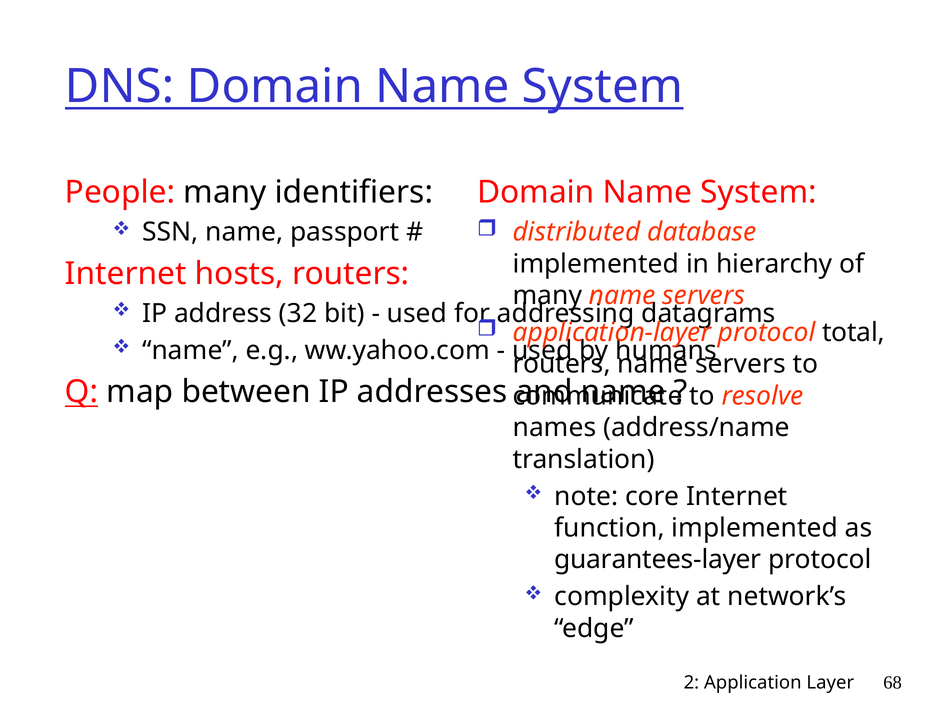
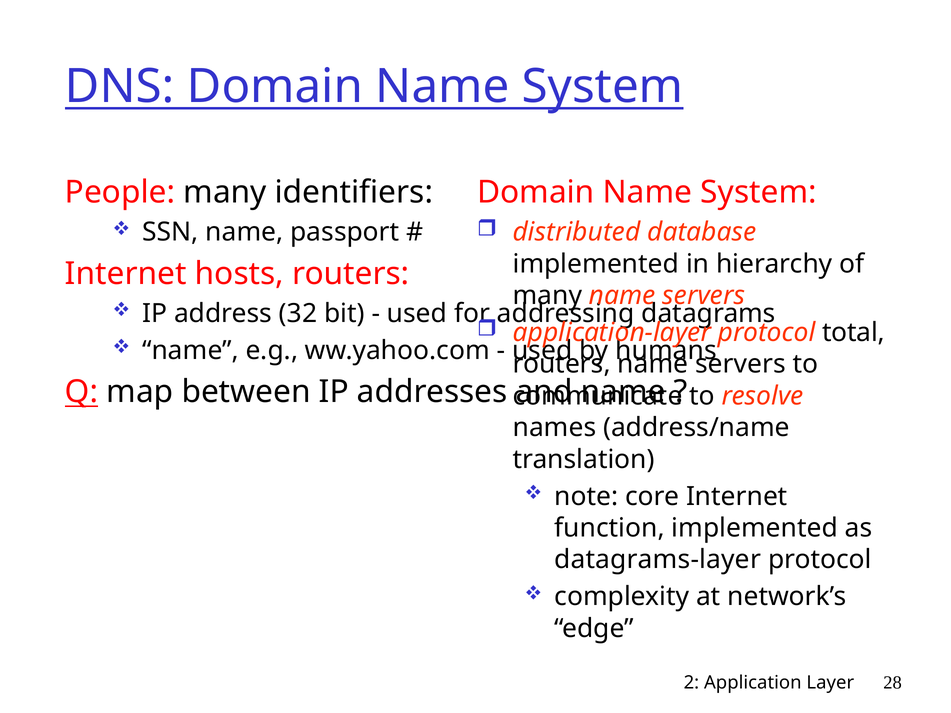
guarantees-layer: guarantees-layer -> datagrams-layer
68: 68 -> 28
